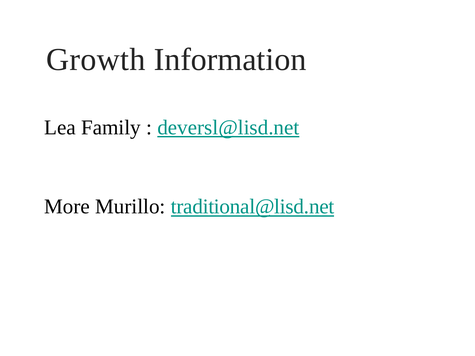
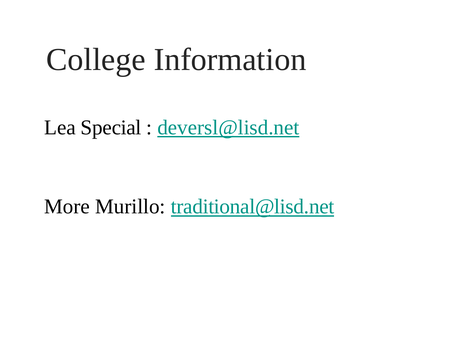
Growth: Growth -> College
Family: Family -> Special
